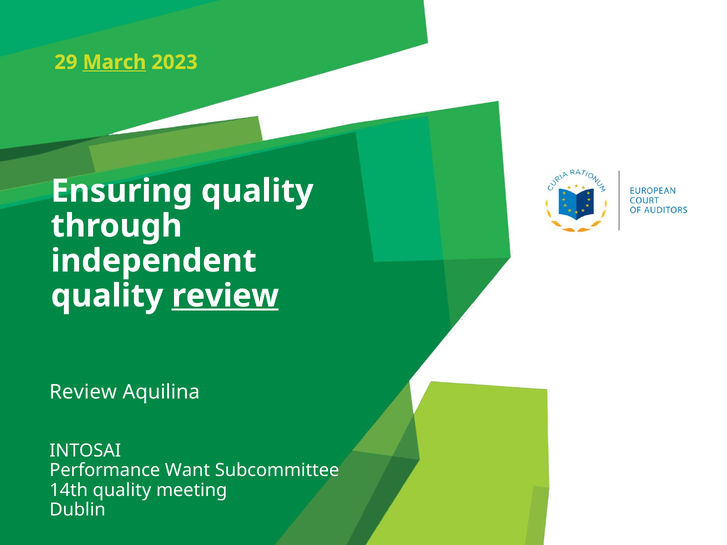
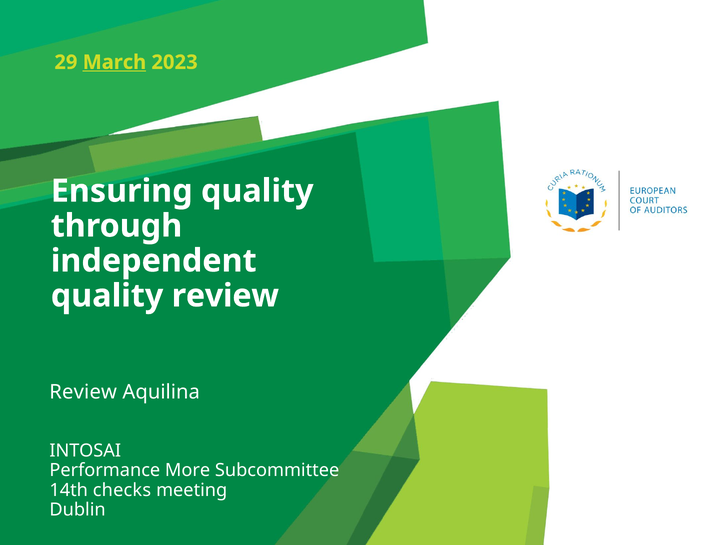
review at (225, 296) underline: present -> none
Want: Want -> More
14th quality: quality -> checks
